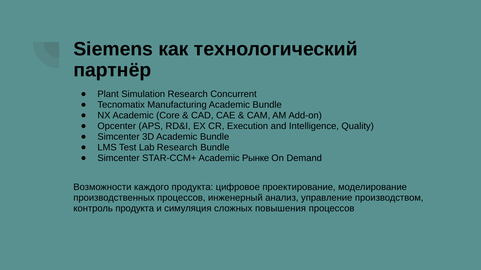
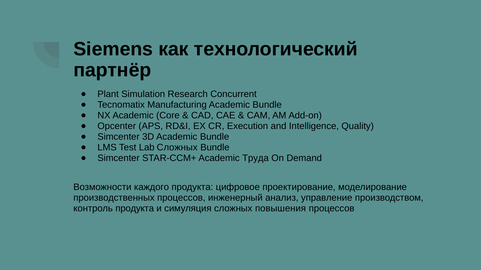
Lab Research: Research -> Сложных
Рынке: Рынке -> Труда
